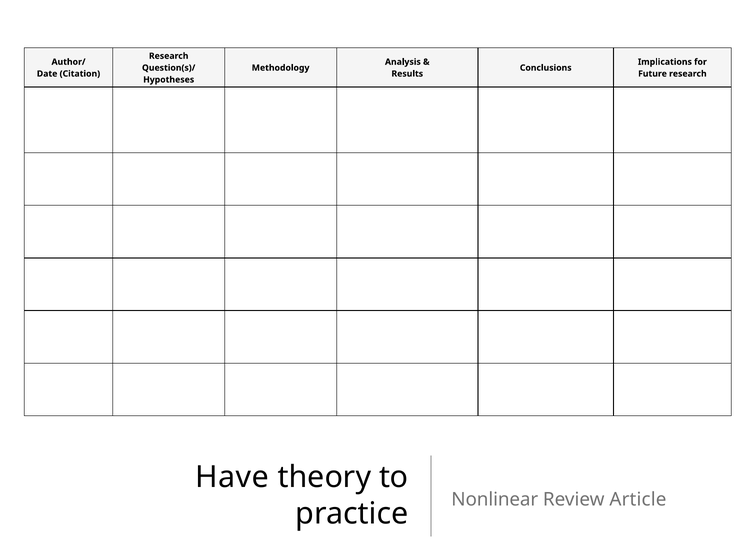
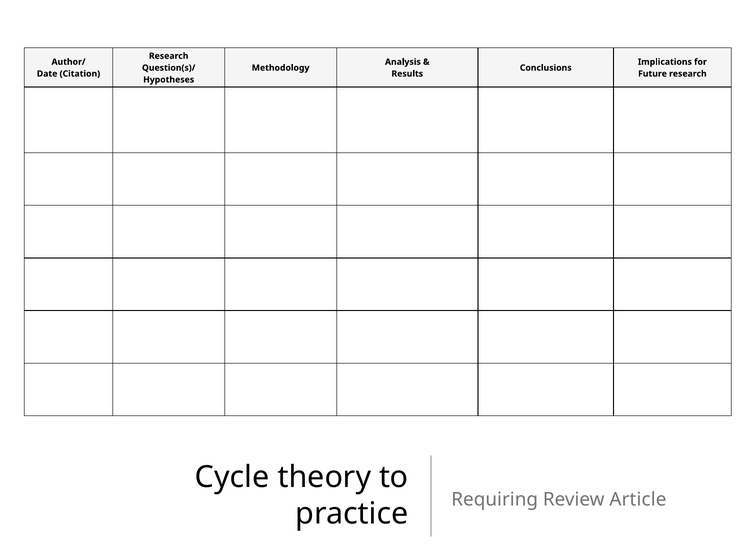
Have: Have -> Cycle
Nonlinear: Nonlinear -> Requiring
